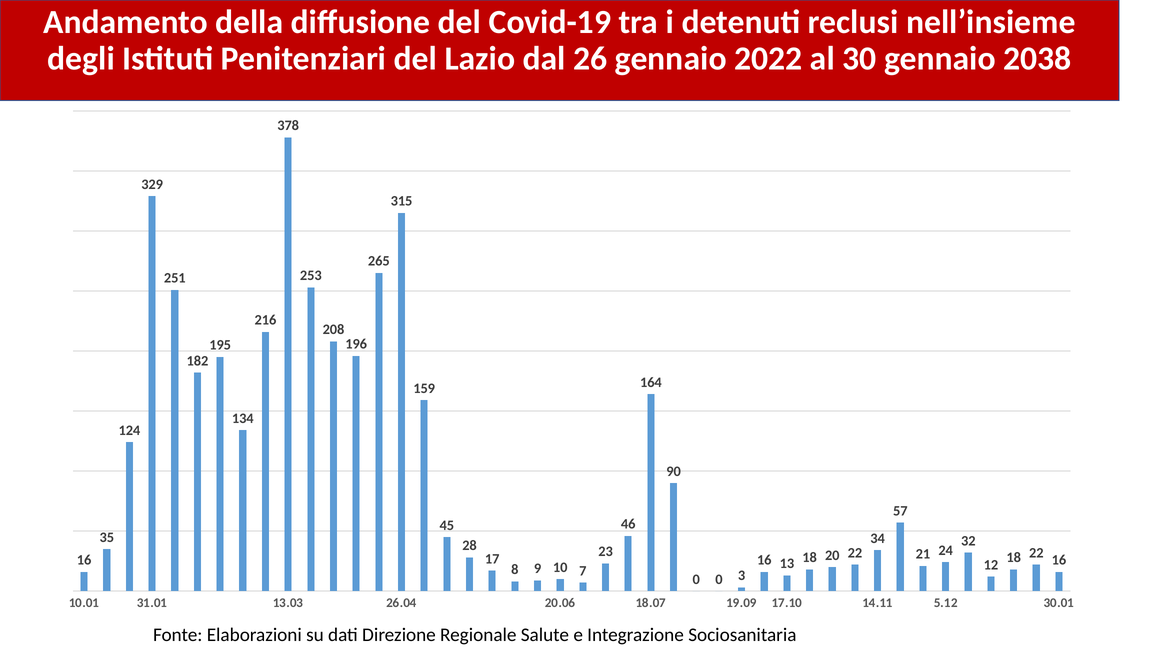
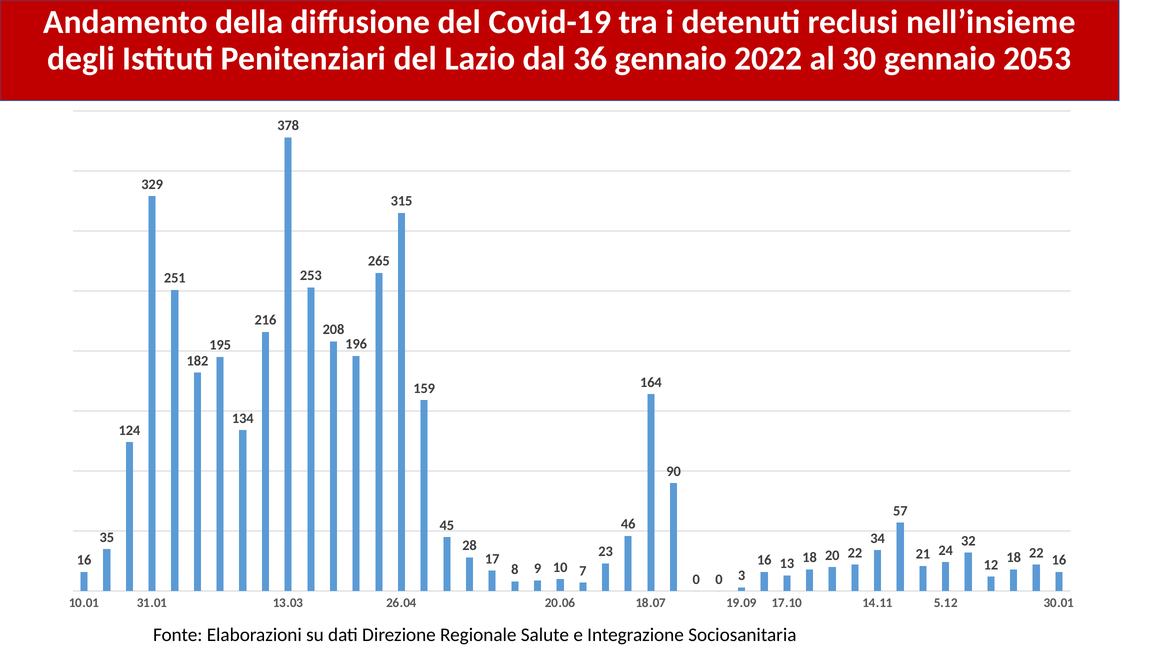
26: 26 -> 36
2038: 2038 -> 2053
